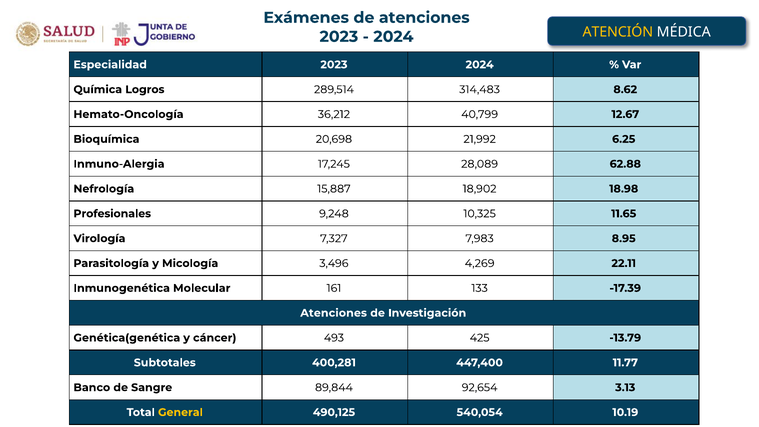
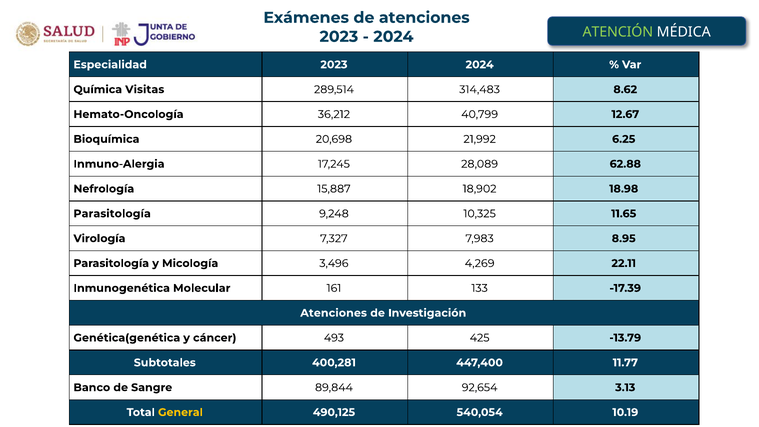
ATENCIÓN colour: yellow -> light green
Logros: Logros -> Visitas
Profesionales at (112, 214): Profesionales -> Parasitología
